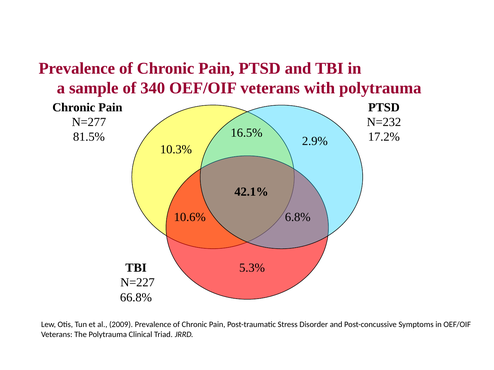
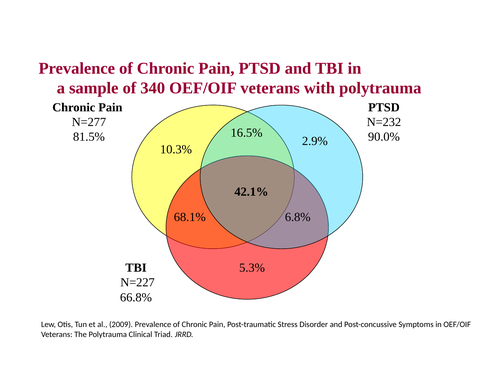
17.2%: 17.2% -> 90.0%
10.6%: 10.6% -> 68.1%
